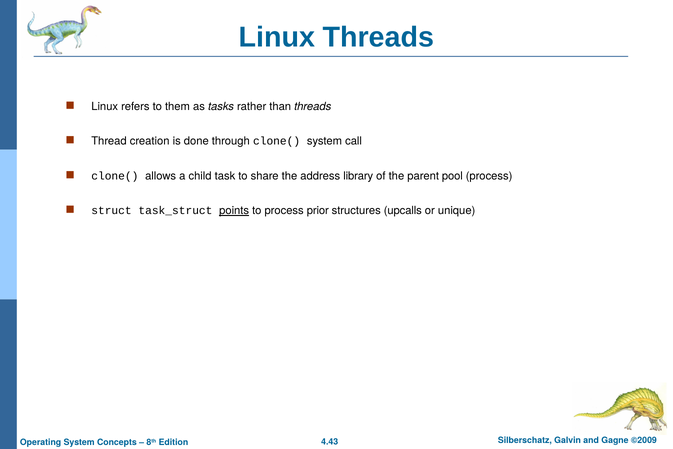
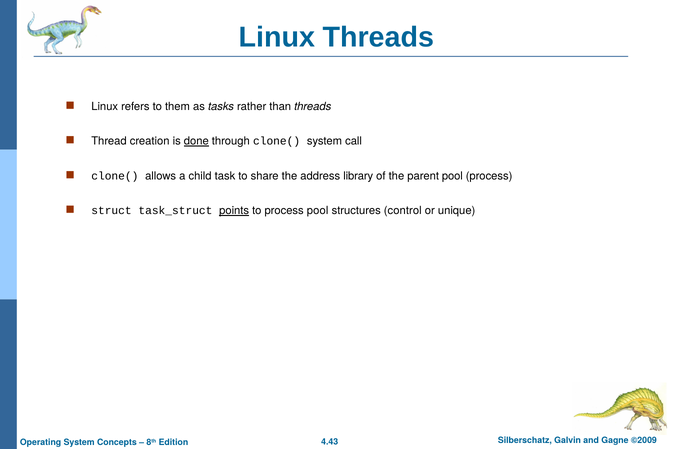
done underline: none -> present
process prior: prior -> pool
upcalls: upcalls -> control
